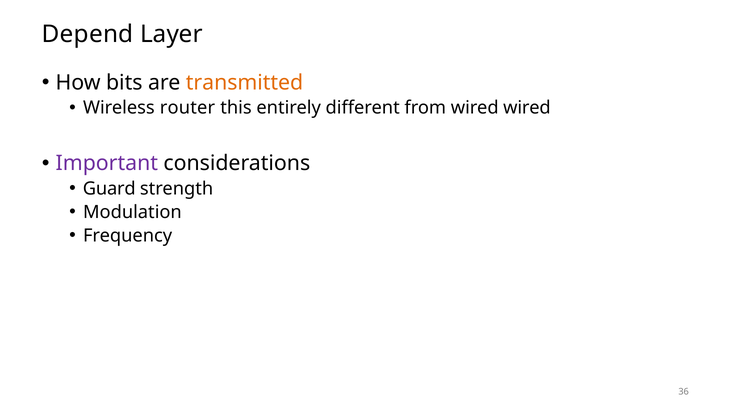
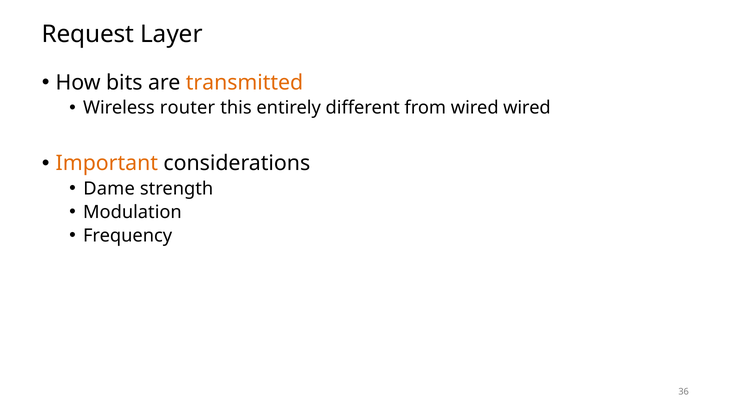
Depend: Depend -> Request
Important colour: purple -> orange
Guard: Guard -> Dame
